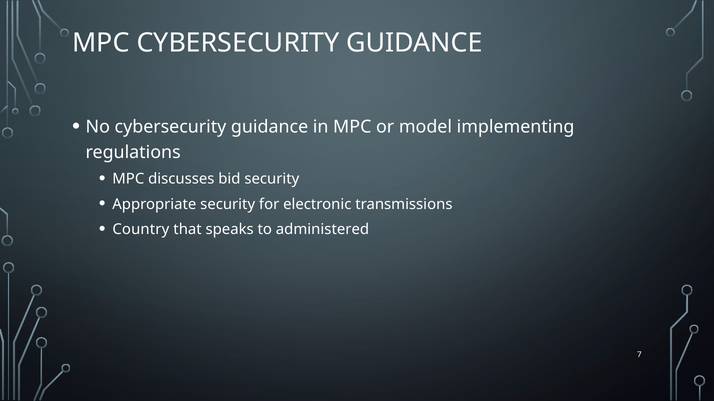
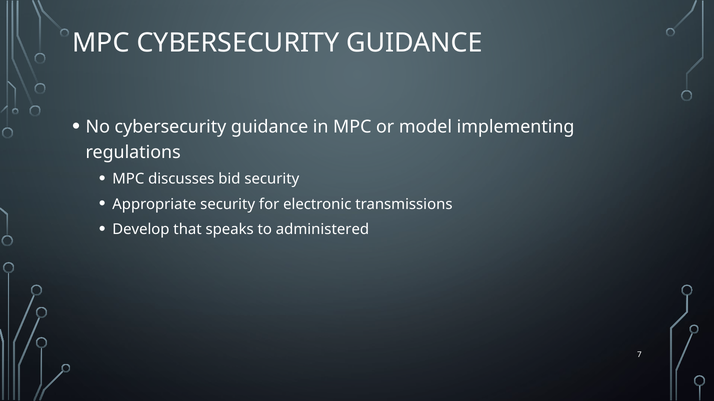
Country: Country -> Develop
